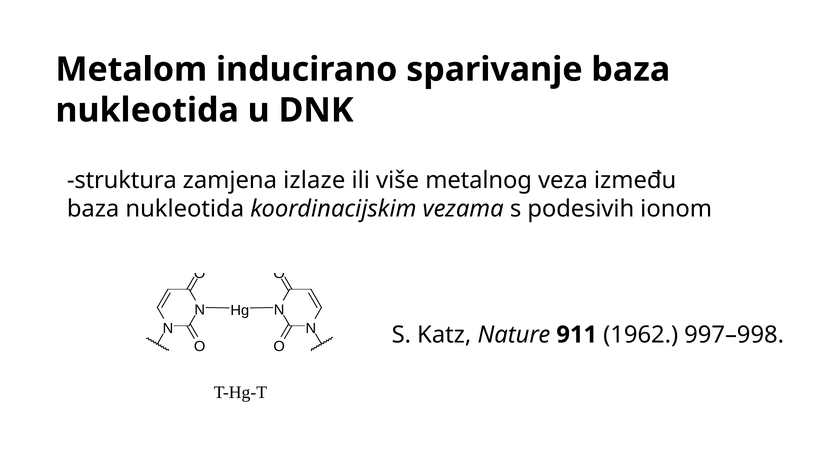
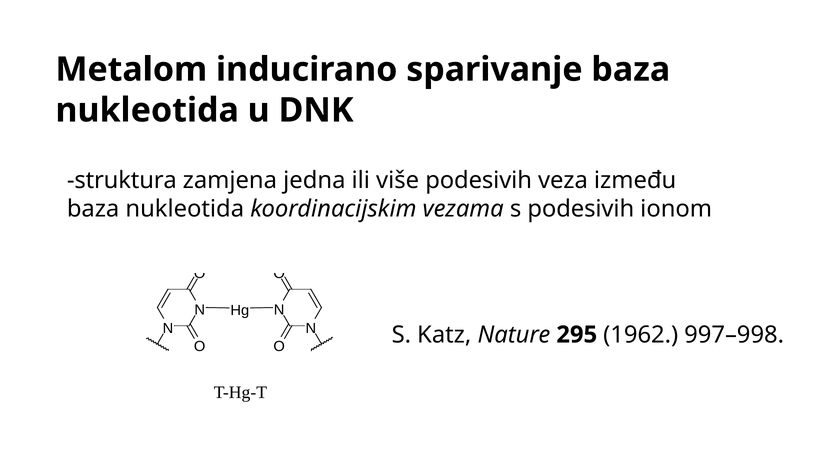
izlaze: izlaze -> jedna
više metalnog: metalnog -> podesivih
911: 911 -> 295
